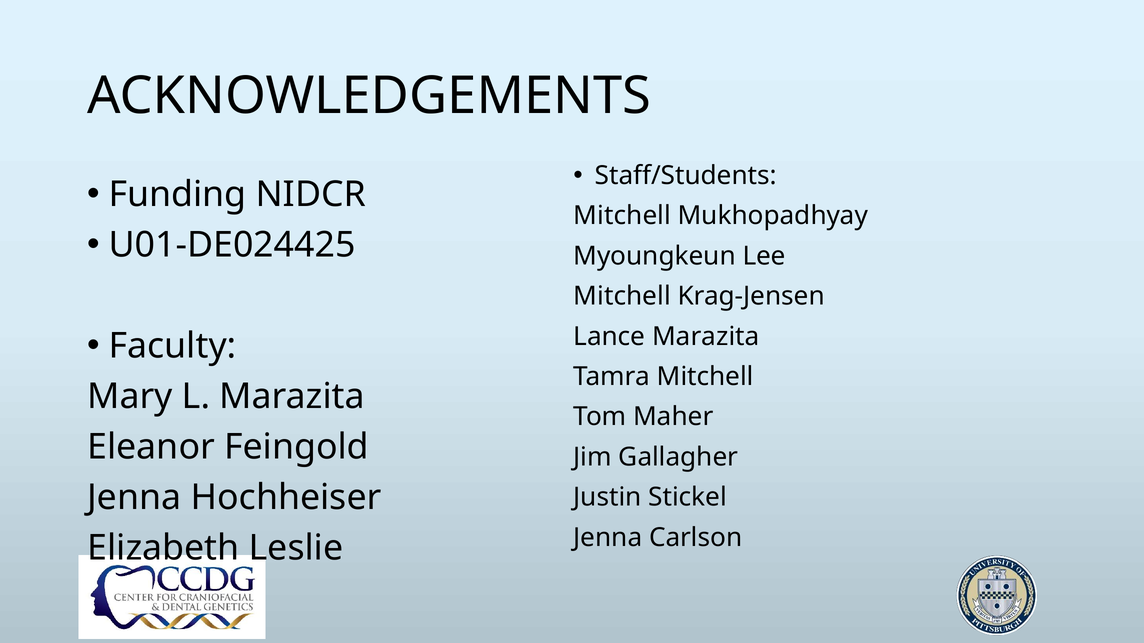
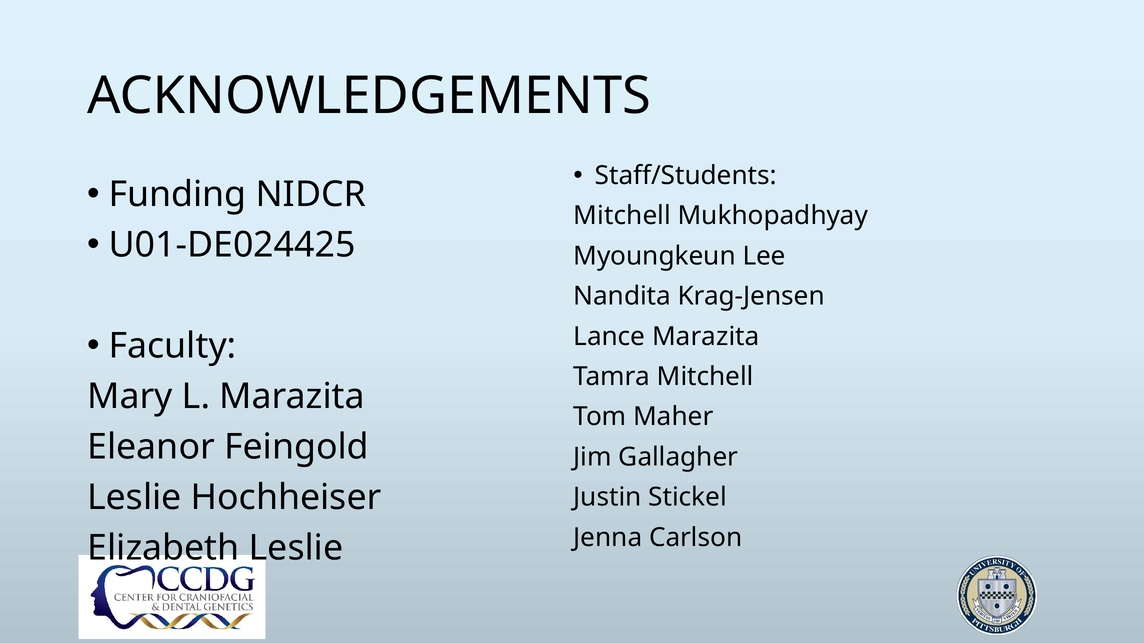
Mitchell at (622, 296): Mitchell -> Nandita
Jenna at (134, 498): Jenna -> Leslie
